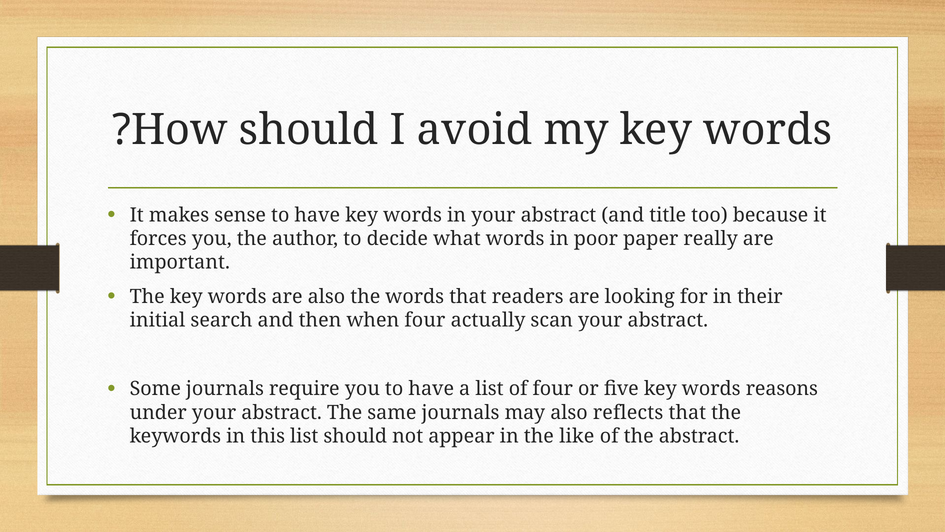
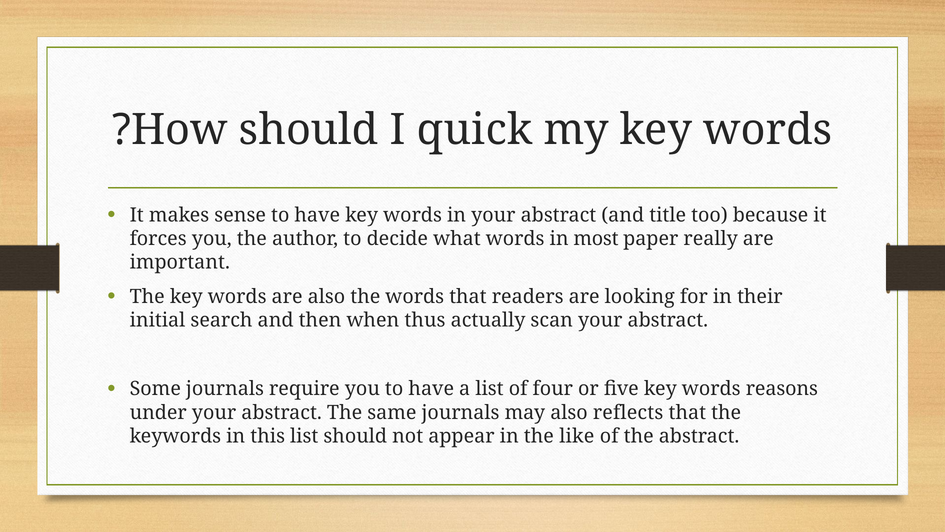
avoid: avoid -> quick
poor: poor -> most
when four: four -> thus
